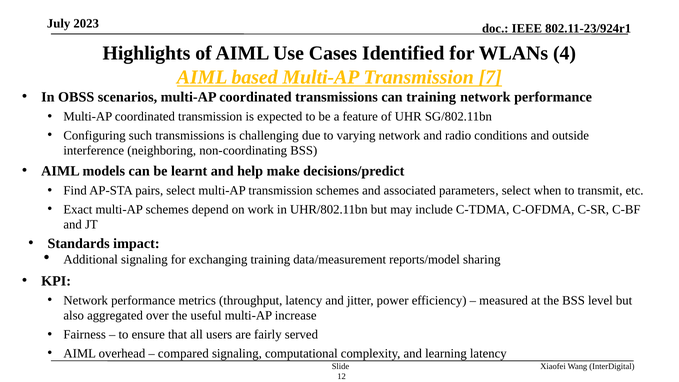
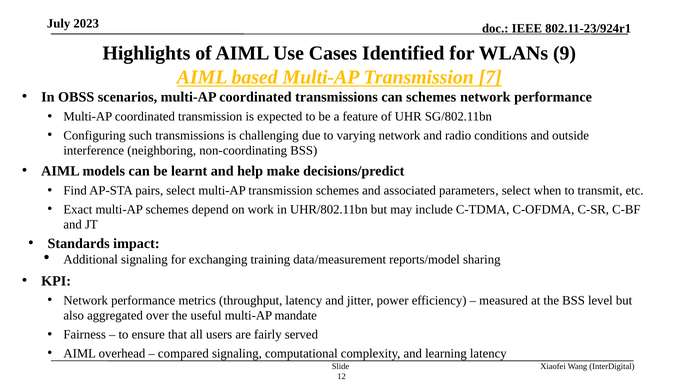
4: 4 -> 9
can training: training -> schemes
increase: increase -> mandate
